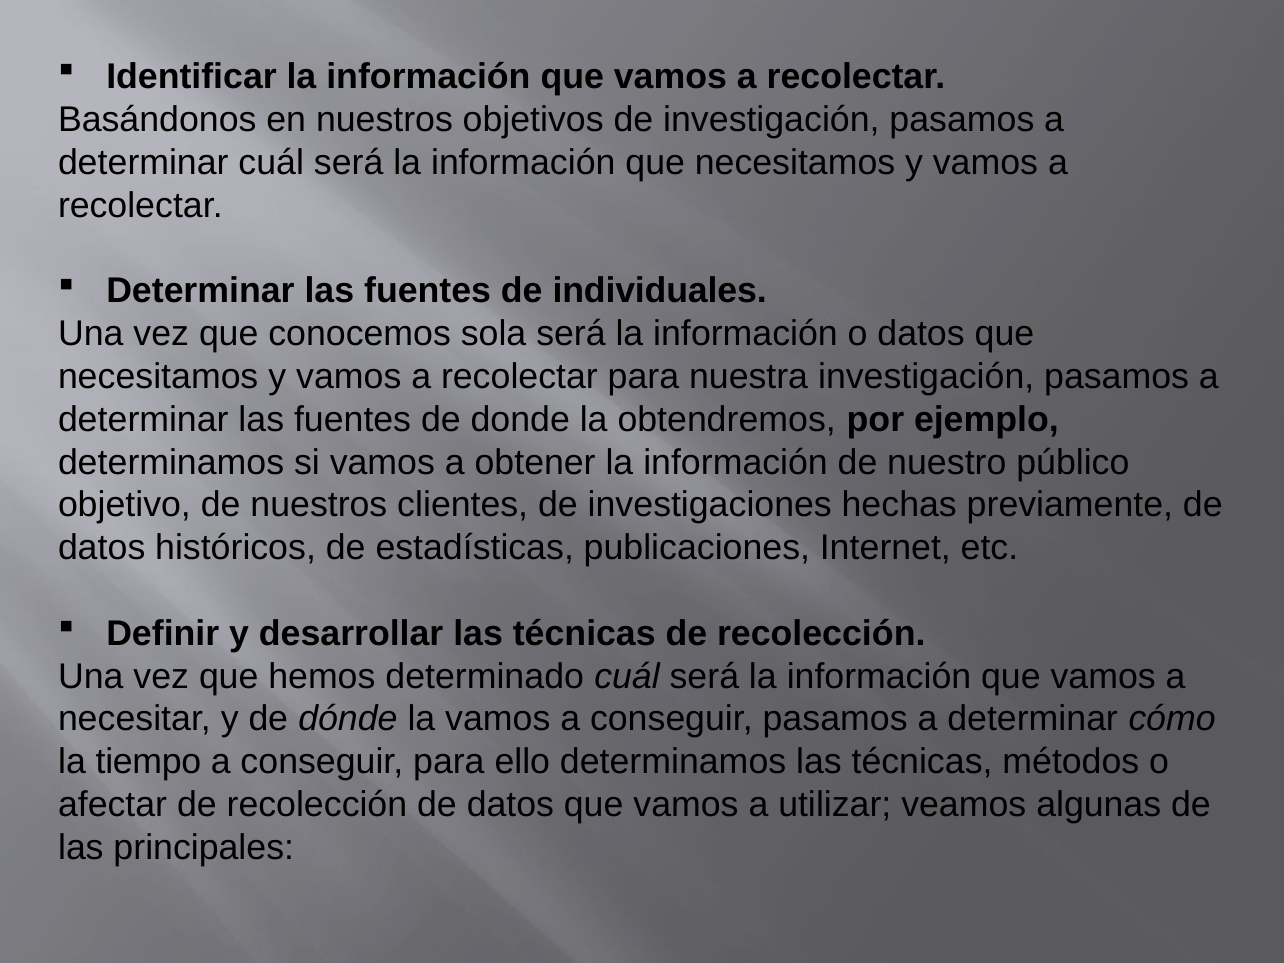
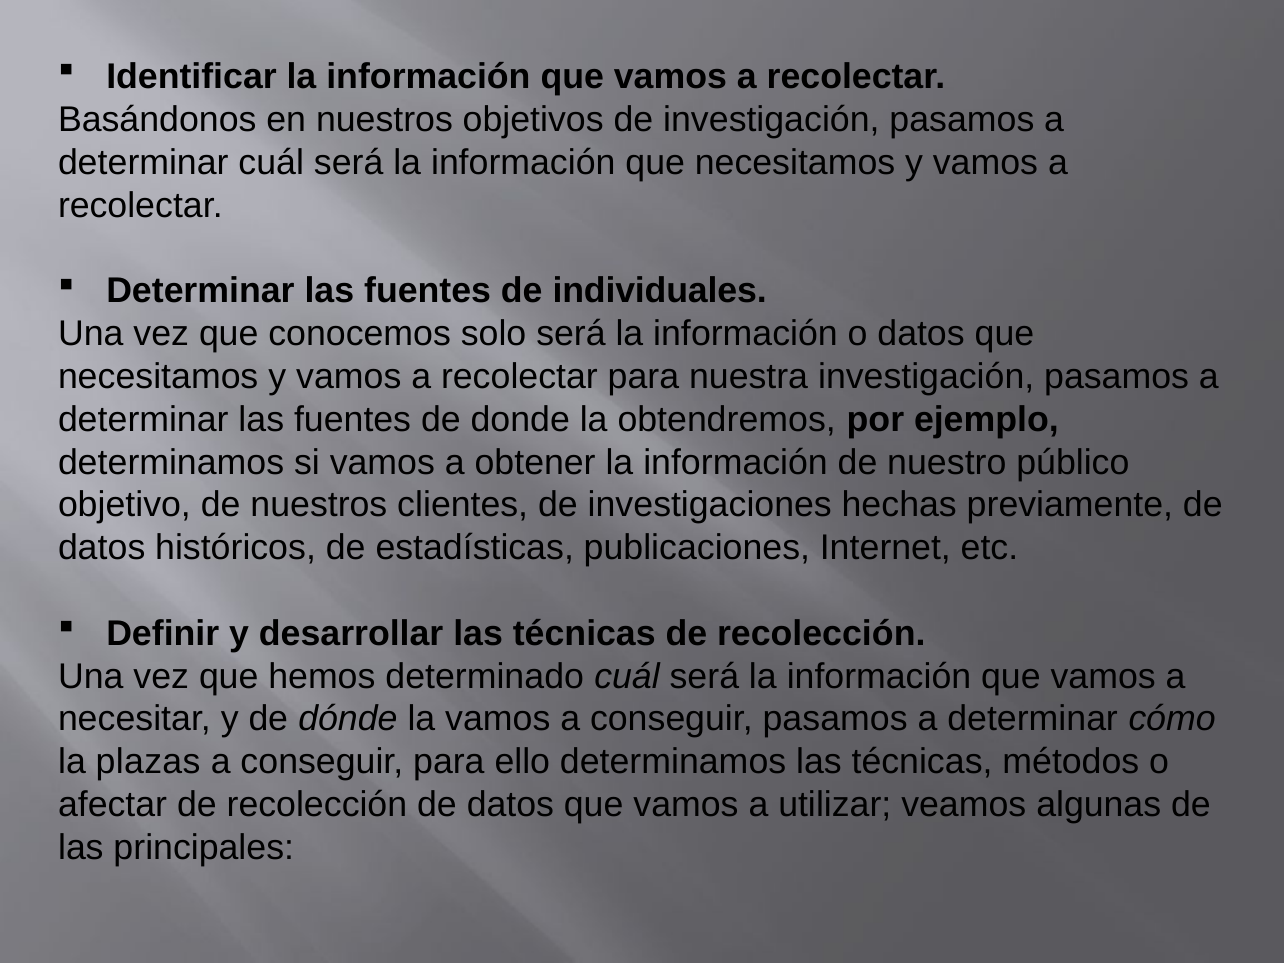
sola: sola -> solo
tiempo: tiempo -> plazas
